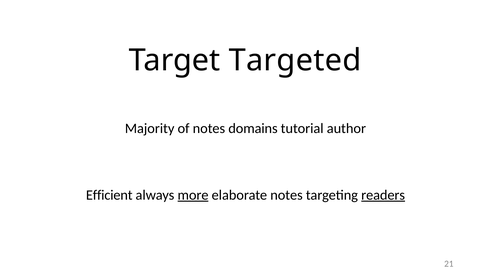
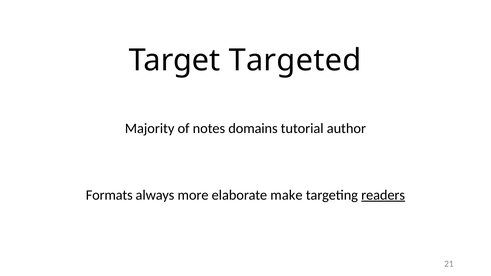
Efficient: Efficient -> Formats
more underline: present -> none
elaborate notes: notes -> make
